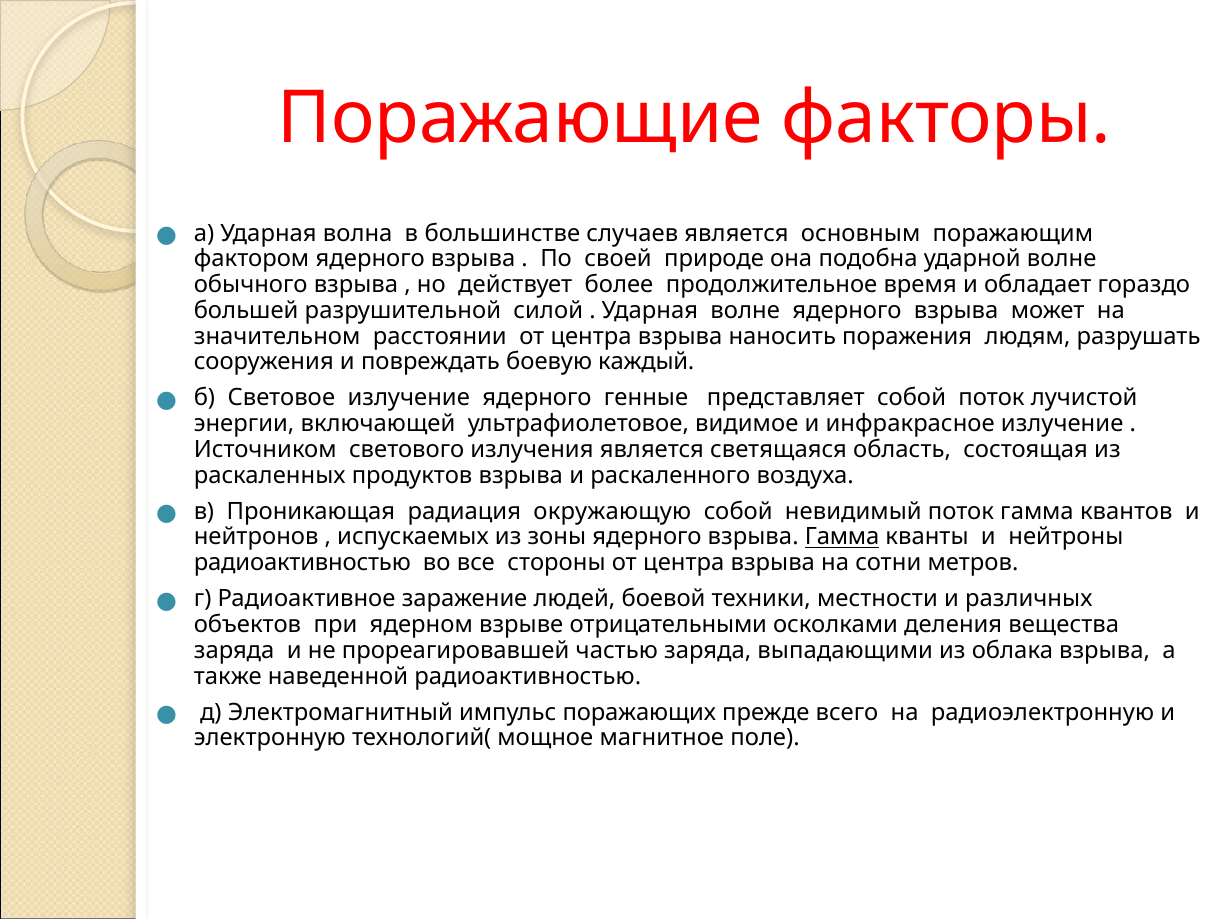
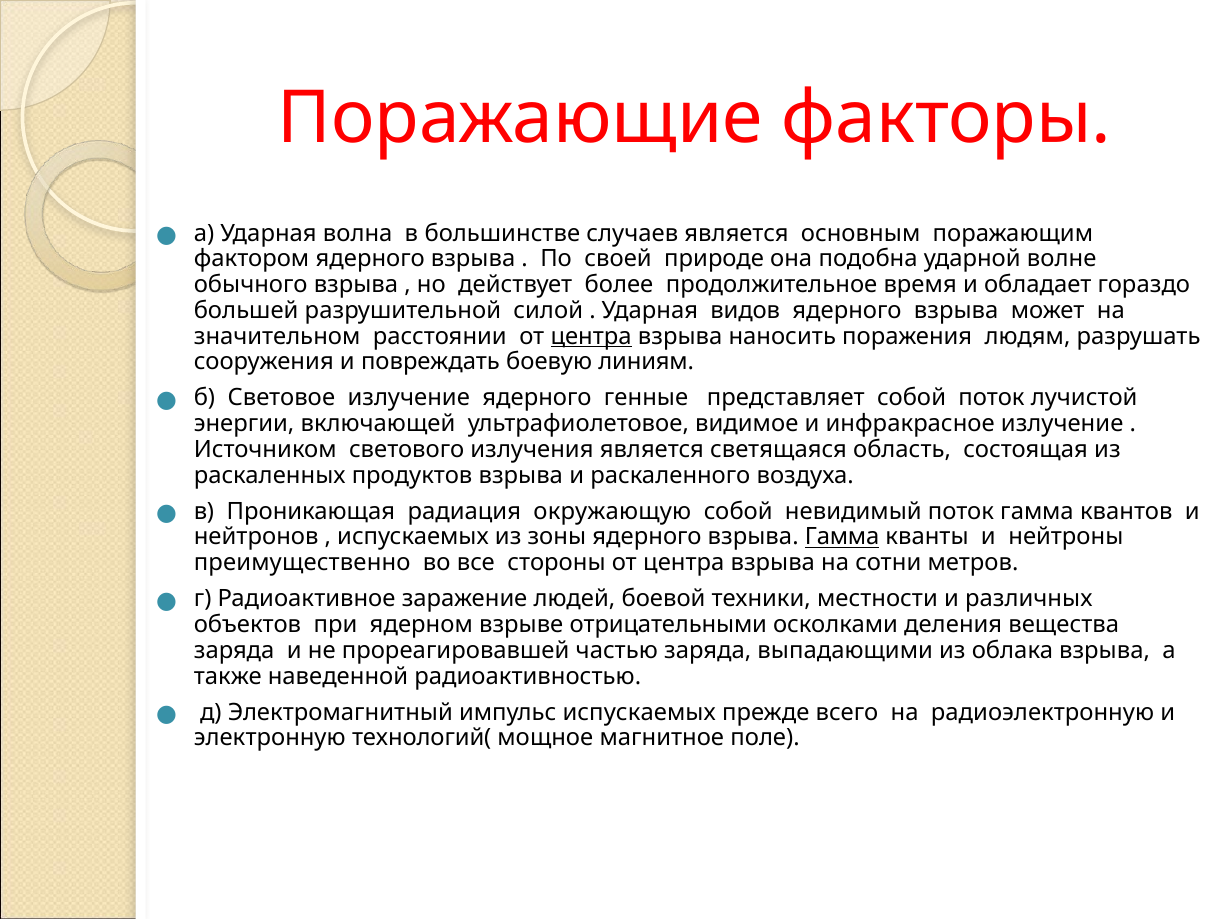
Ударная волне: волне -> видов
центра at (591, 336) underline: none -> present
каждый: каждый -> линиям
радиоактивностью at (302, 563): радиоактивностью -> преимущественно
импульс поражающих: поражающих -> испускаемых
